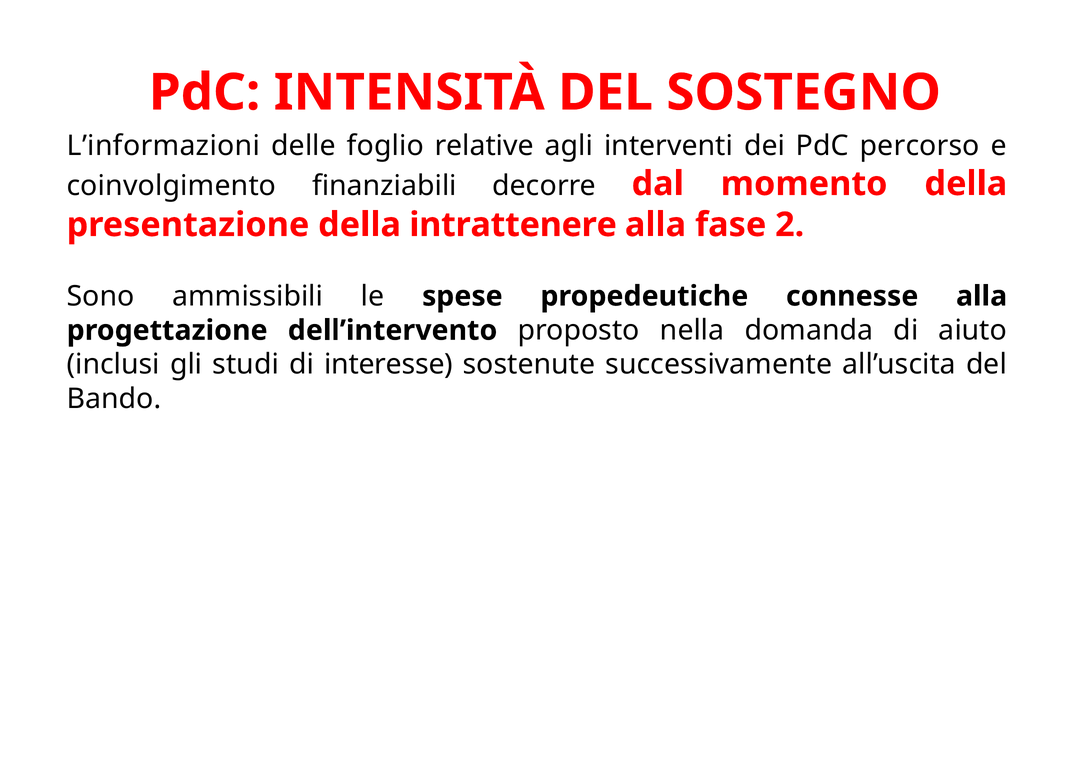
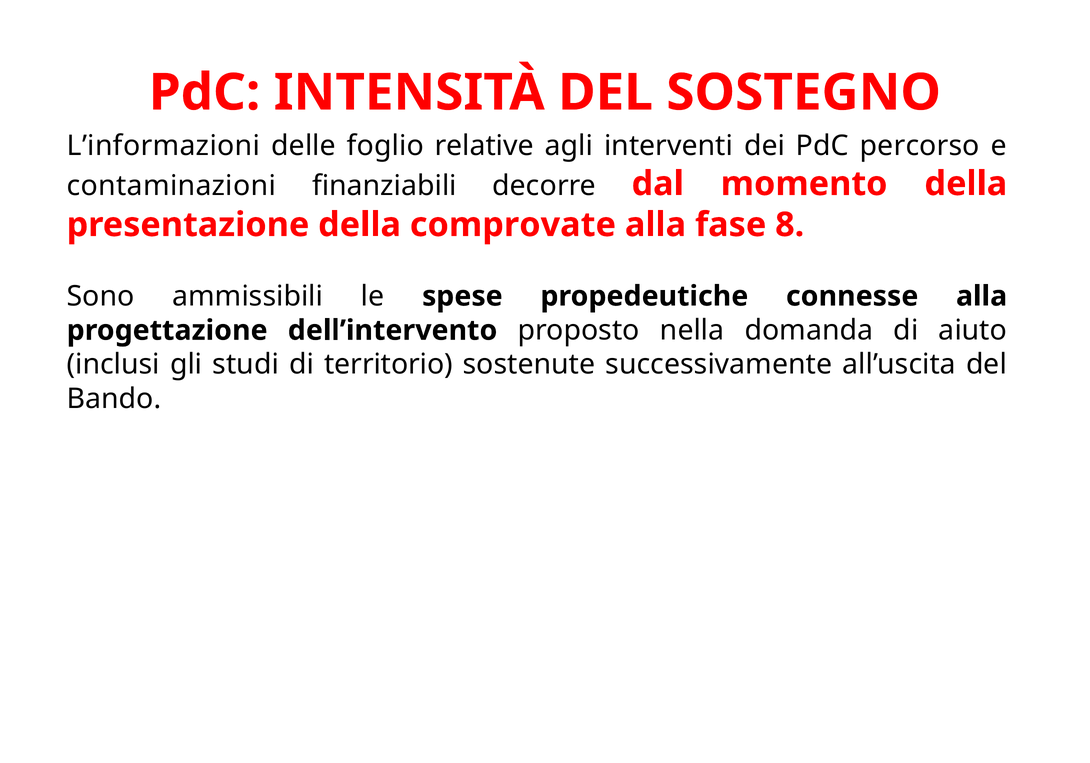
coinvolgimento: coinvolgimento -> contaminazioni
intrattenere: intrattenere -> comprovate
2: 2 -> 8
interesse: interesse -> territorio
